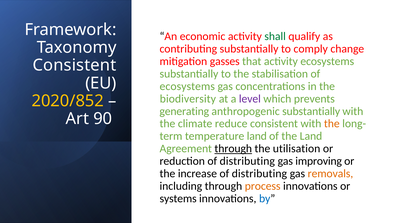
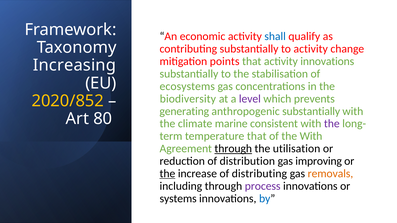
shall colour: green -> blue
to comply: comply -> activity
gasses: gasses -> points
activity ecosystems: ecosystems -> innovations
Consistent at (74, 65): Consistent -> Increasing
90: 90 -> 80
reduce: reduce -> marine
the at (332, 124) colour: orange -> purple
temperature land: land -> that
the Land: Land -> With
reduction of distributing: distributing -> distribution
the at (167, 174) underline: none -> present
process colour: orange -> purple
